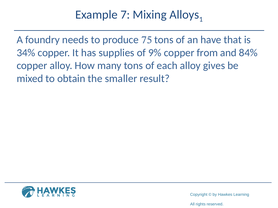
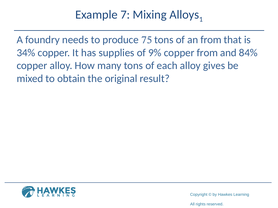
an have: have -> from
smaller: smaller -> original
